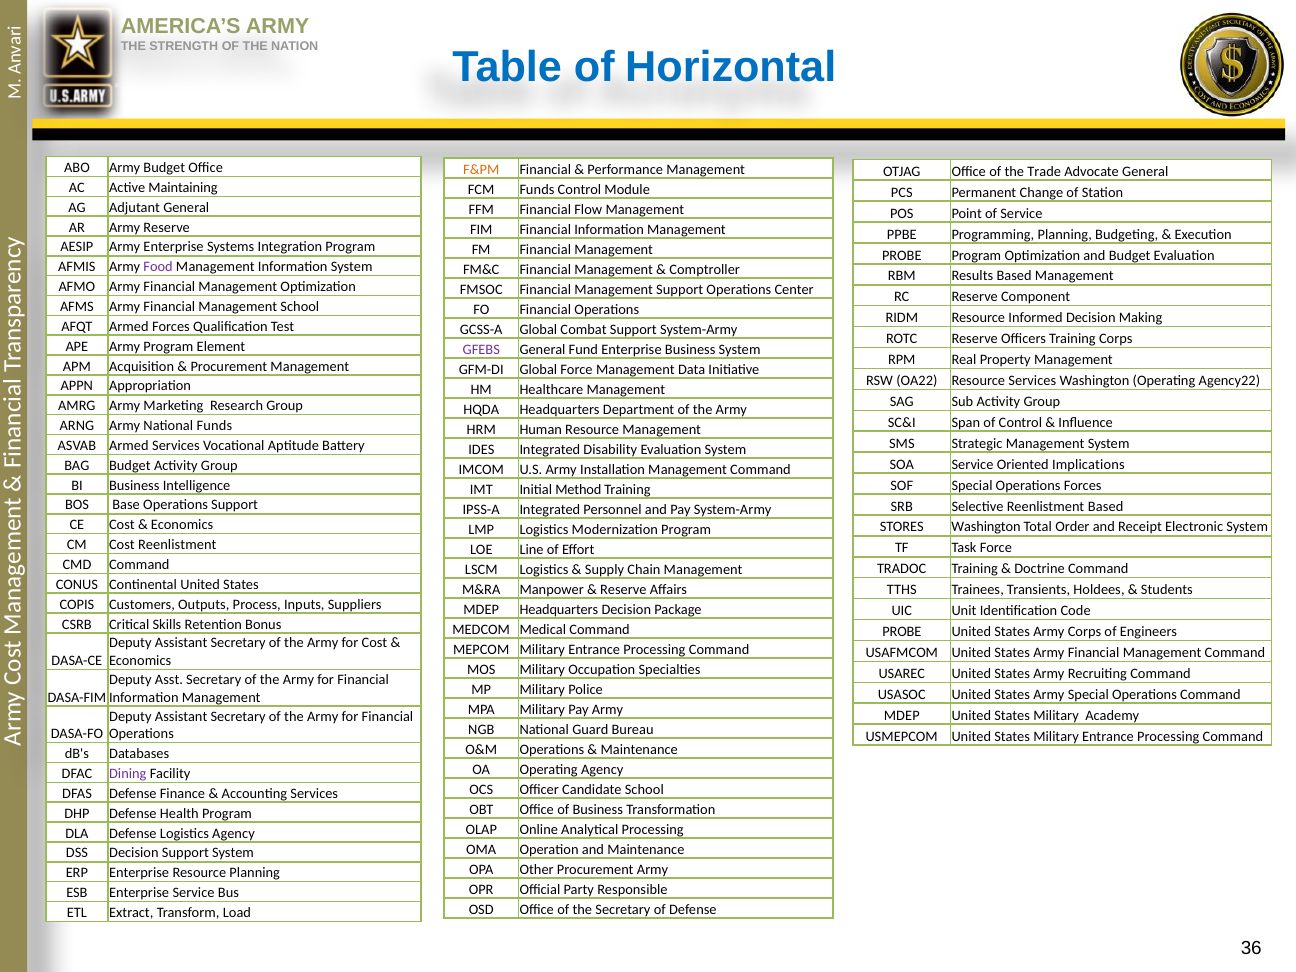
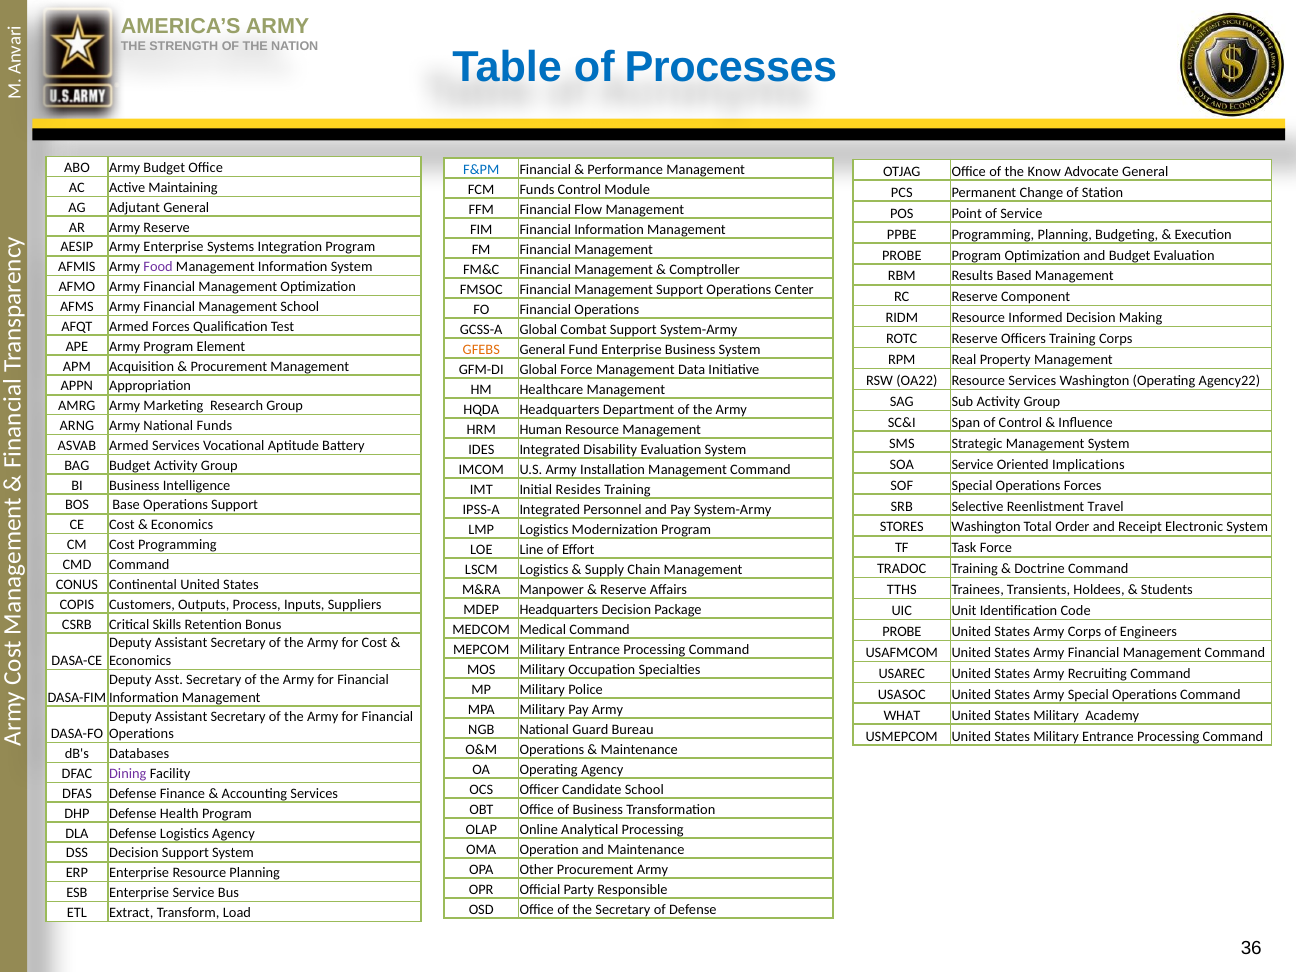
Horizontal: Horizontal -> Processes
F&PM colour: orange -> blue
Trade: Trade -> Know
GFEBS colour: purple -> orange
Method: Method -> Resides
Reenlistment Based: Based -> Travel
Cost Reenlistment: Reenlistment -> Programming
MDEP at (902, 716): MDEP -> WHAT
